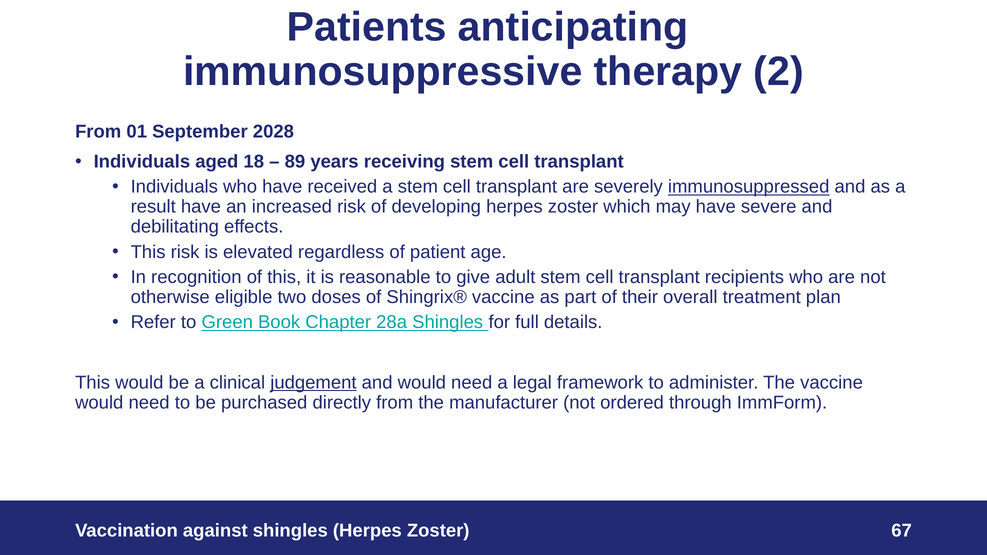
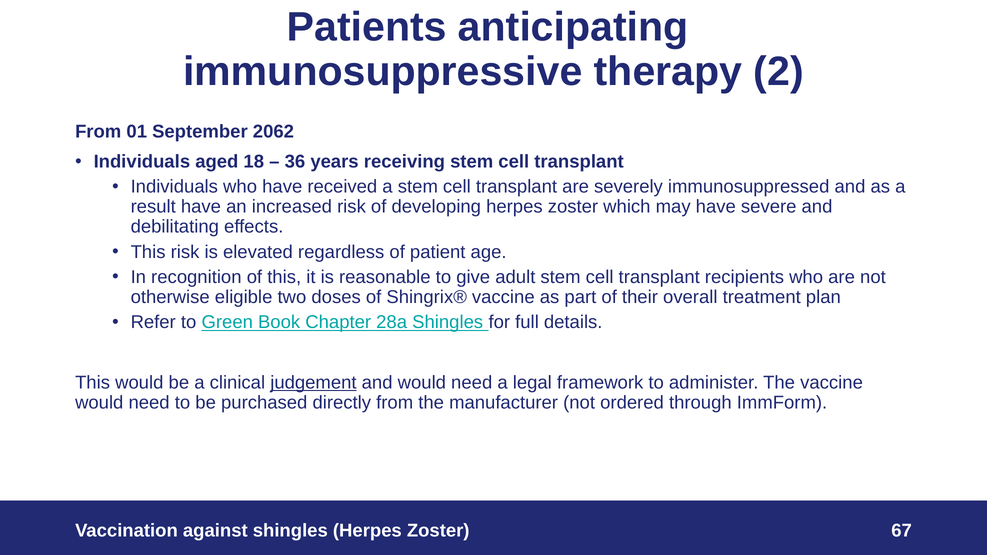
2028: 2028 -> 2062
89: 89 -> 36
immunosuppressed underline: present -> none
